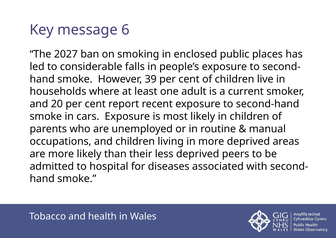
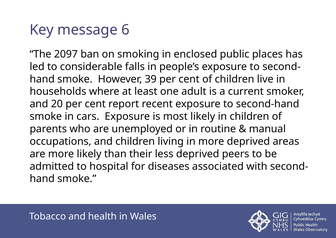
2027: 2027 -> 2097
